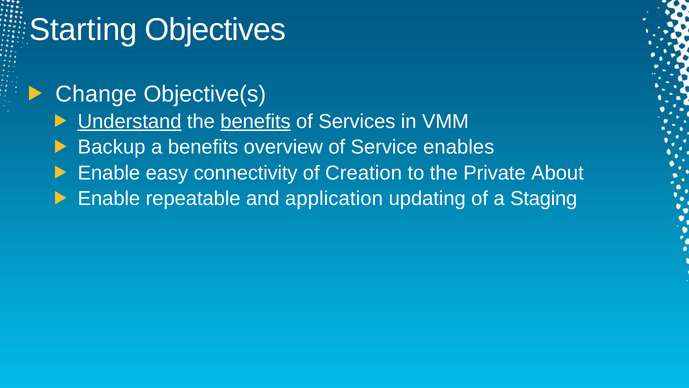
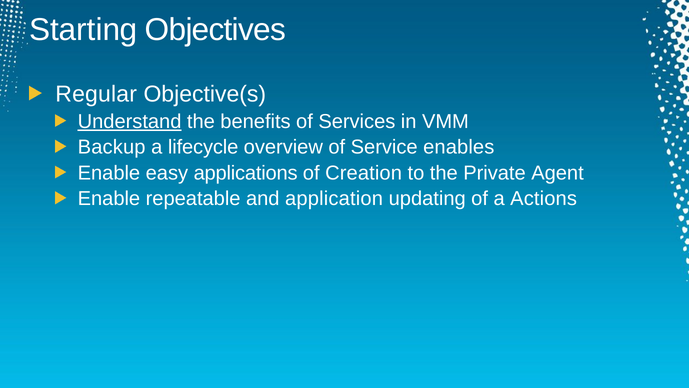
Change: Change -> Regular
benefits at (255, 121) underline: present -> none
a benefits: benefits -> lifecycle
connectivity: connectivity -> applications
About: About -> Agent
Staging: Staging -> Actions
